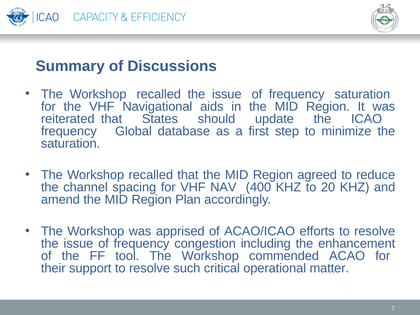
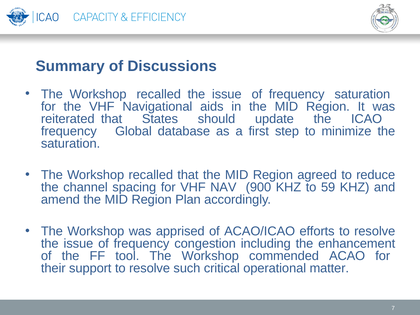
400: 400 -> 900
20: 20 -> 59
